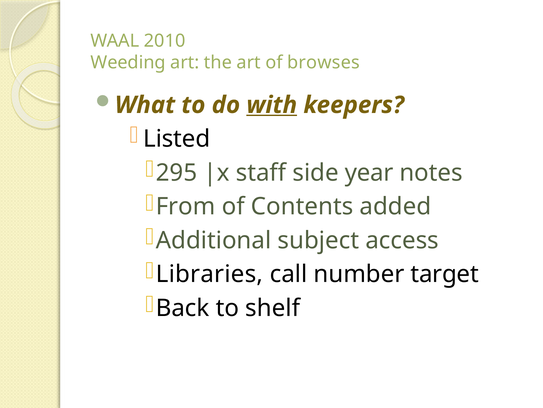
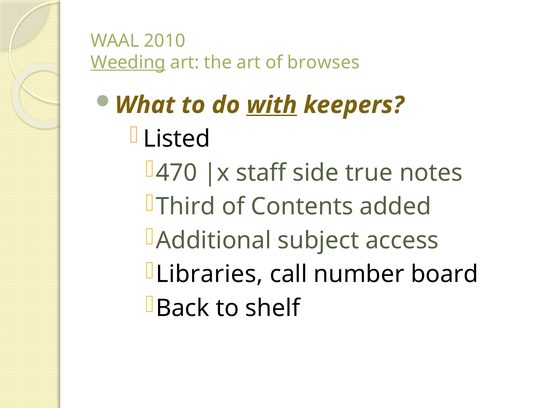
Weeding underline: none -> present
295: 295 -> 470
year: year -> true
From: From -> Third
target: target -> board
